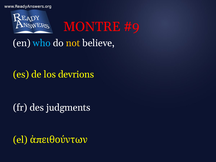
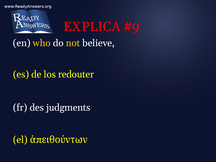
MONTRE: MONTRE -> EXPLICA
who colour: light blue -> yellow
devrions: devrions -> redouter
